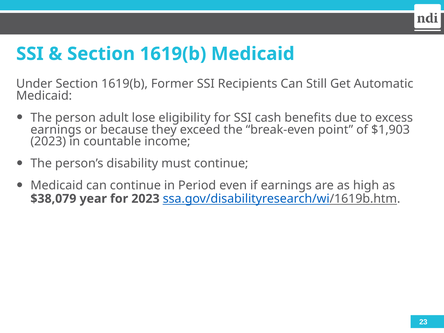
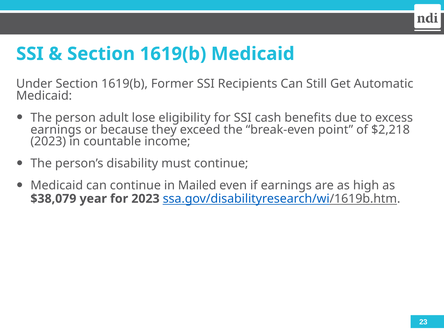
$1,903: $1,903 -> $2,218
Period: Period -> Mailed
